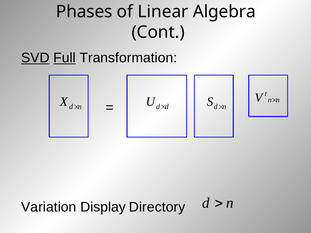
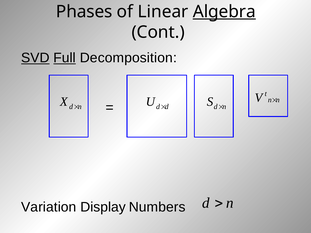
Algebra underline: none -> present
Transformation: Transformation -> Decomposition
Directory: Directory -> Numbers
